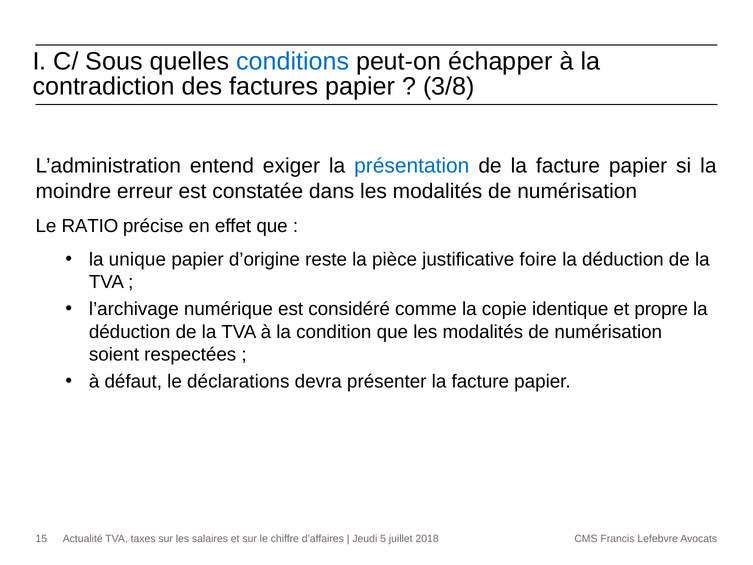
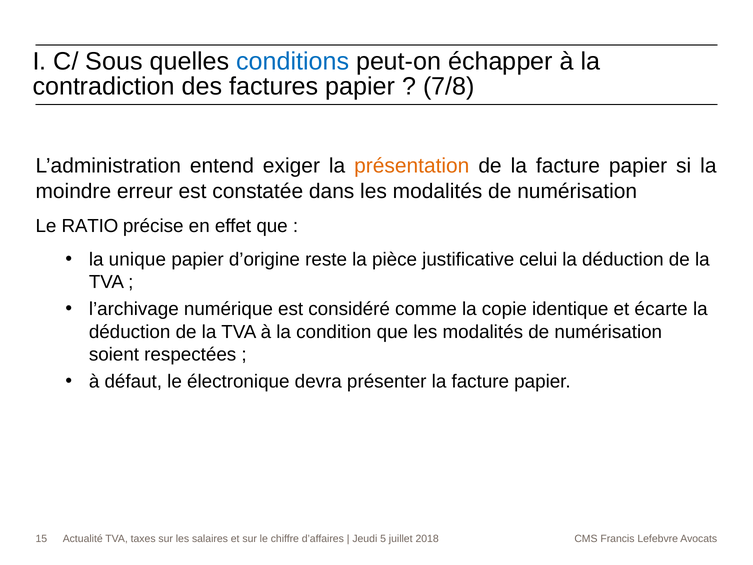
3/8: 3/8 -> 7/8
présentation colour: blue -> orange
foire: foire -> celui
propre: propre -> écarte
déclarations: déclarations -> électronique
